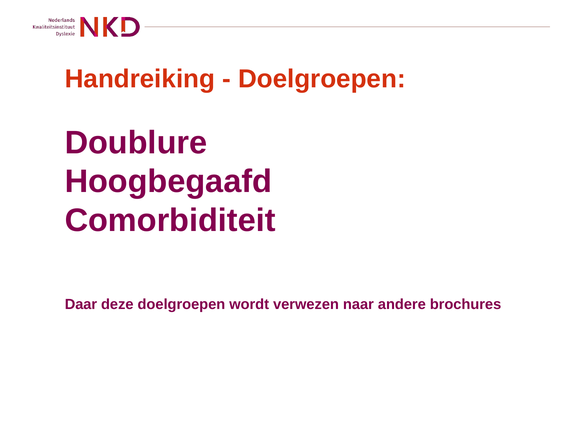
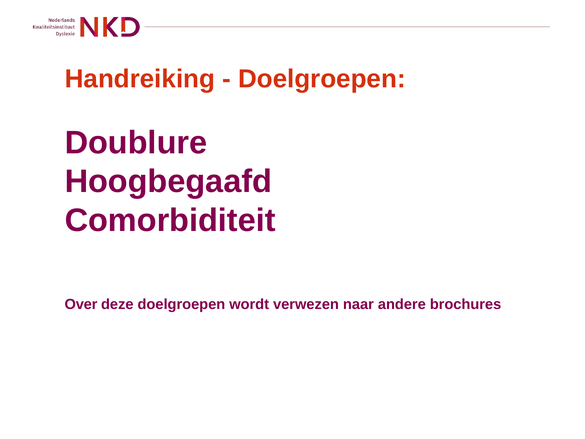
Daar: Daar -> Over
